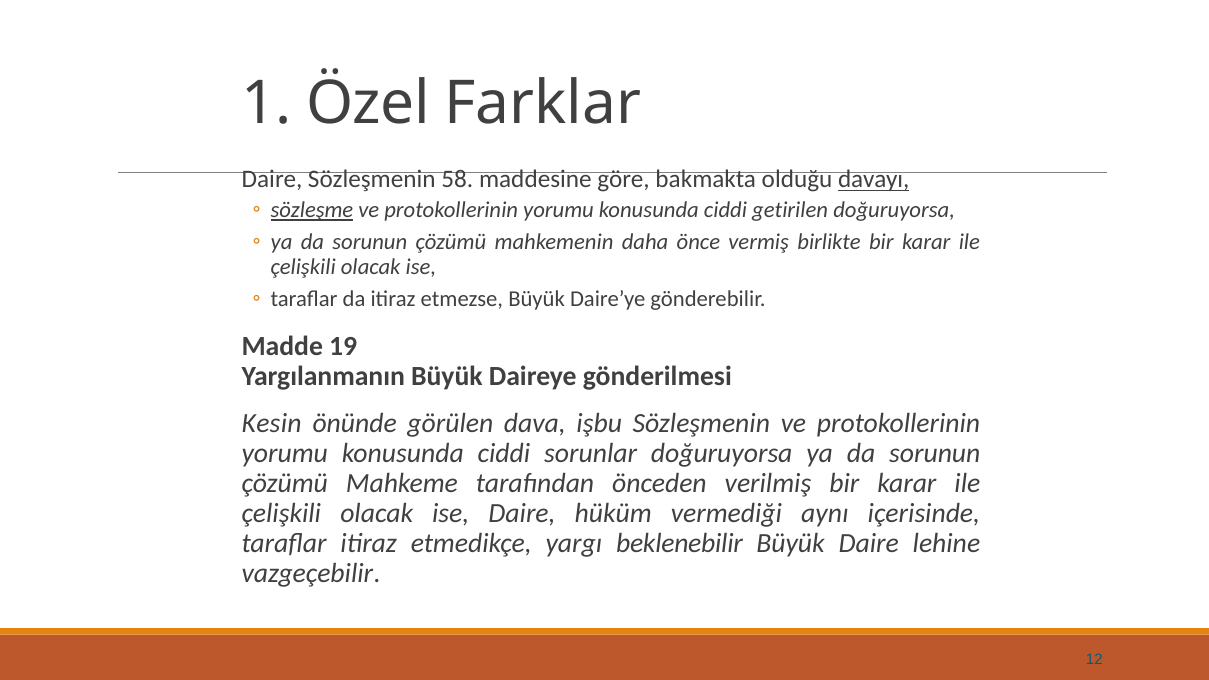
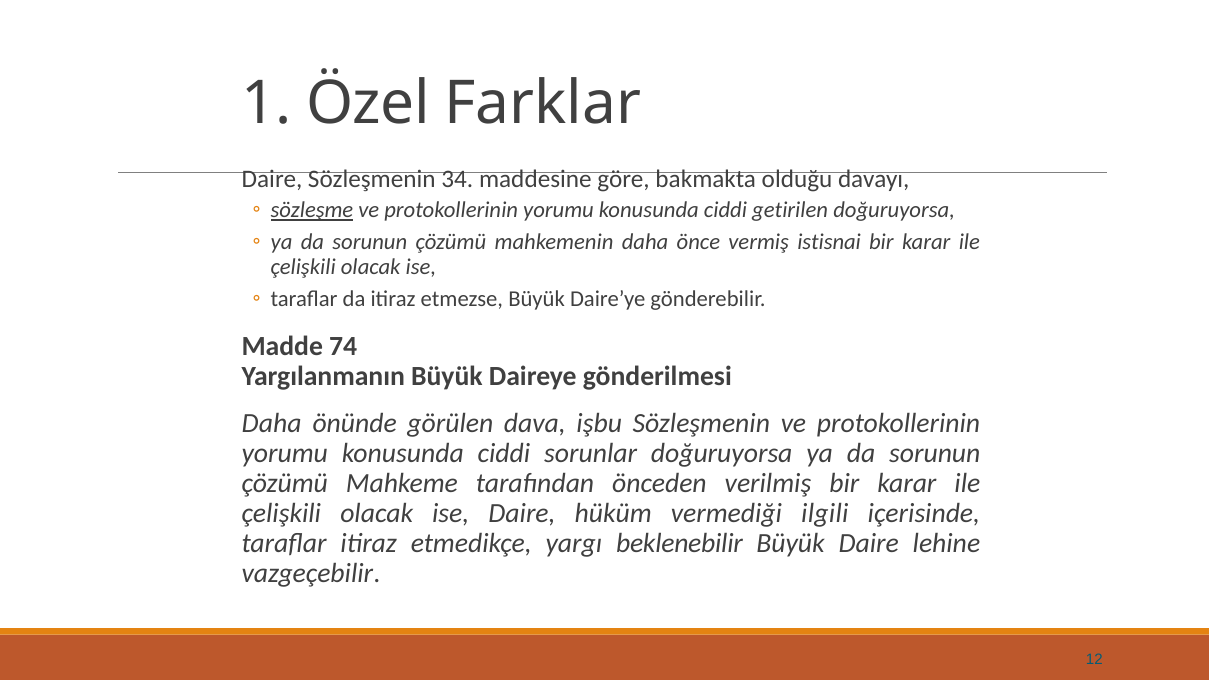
58: 58 -> 34
davayı underline: present -> none
birlikte: birlikte -> istisnai
19: 19 -> 74
Kesin at (272, 424): Kesin -> Daha
aynı: aynı -> ilgili
